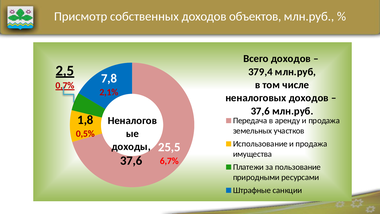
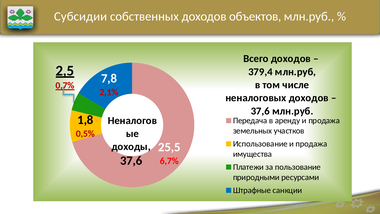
Присмотр: Присмотр -> Субсидии
